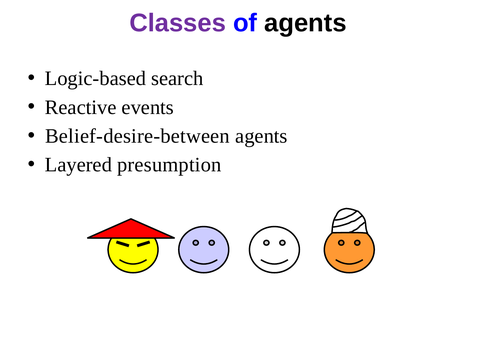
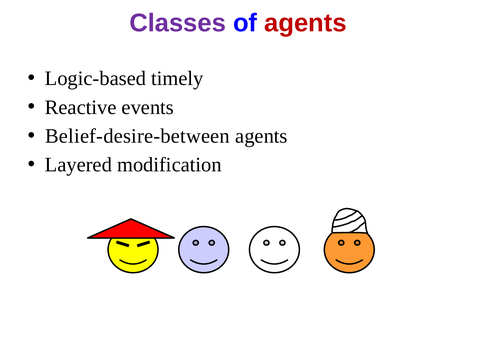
agents at (305, 23) colour: black -> red
search: search -> timely
presumption: presumption -> modification
